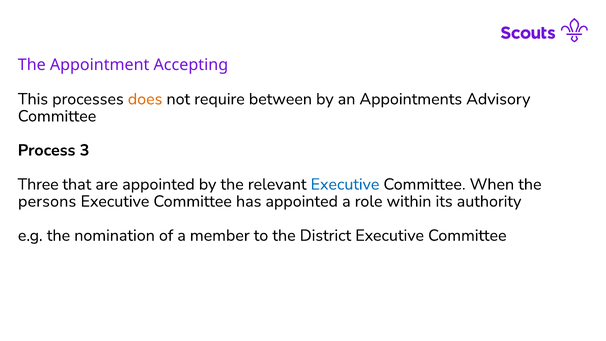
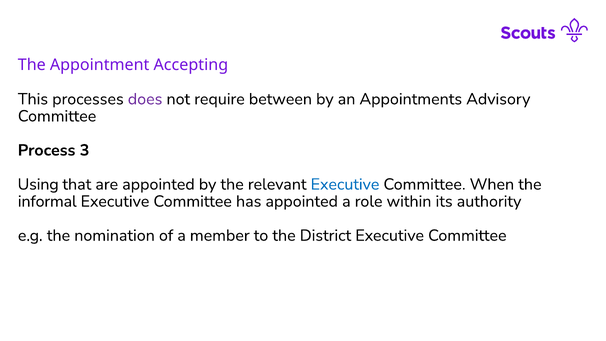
does colour: orange -> purple
Three: Three -> Using
persons: persons -> informal
